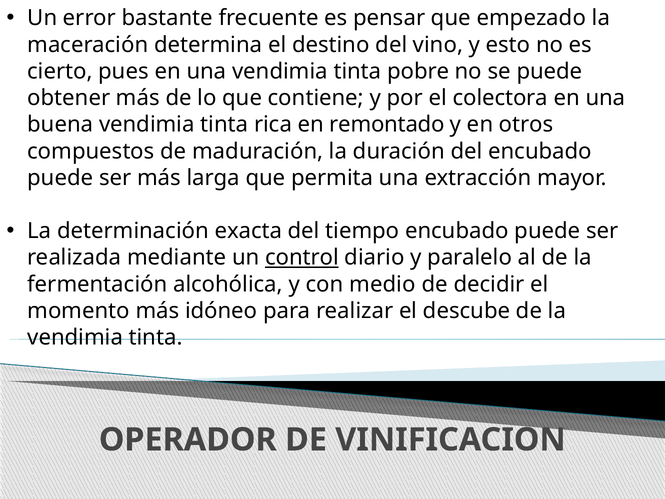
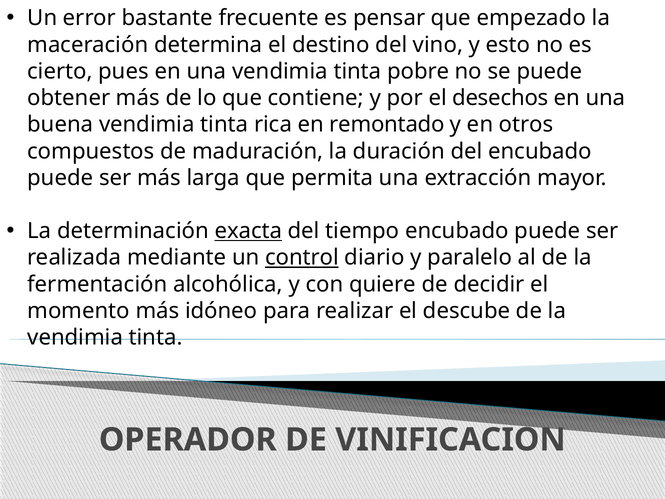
colectora: colectora -> desechos
exacta underline: none -> present
medio: medio -> quiere
